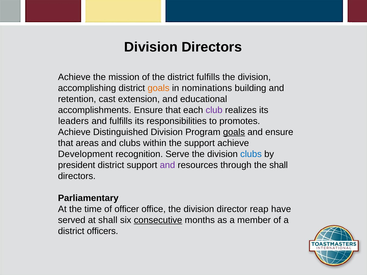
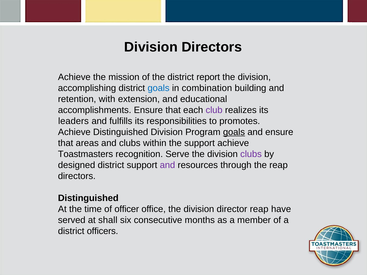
district fulfills: fulfills -> report
goals at (159, 88) colour: orange -> blue
nominations: nominations -> combination
cast: cast -> with
Development: Development -> Toastmasters
clubs at (251, 154) colour: blue -> purple
president: president -> designed
the shall: shall -> reap
Parliamentary at (88, 198): Parliamentary -> Distinguished
consecutive underline: present -> none
